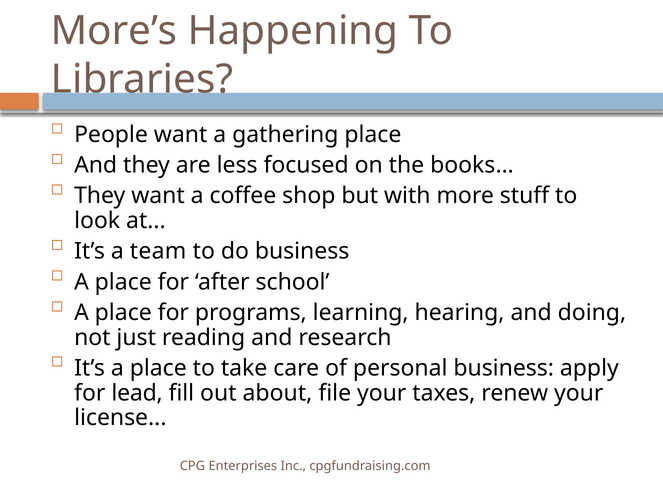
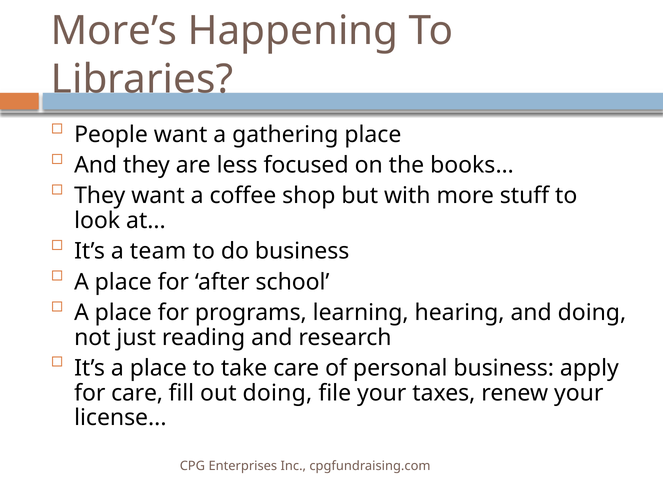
for lead: lead -> care
out about: about -> doing
